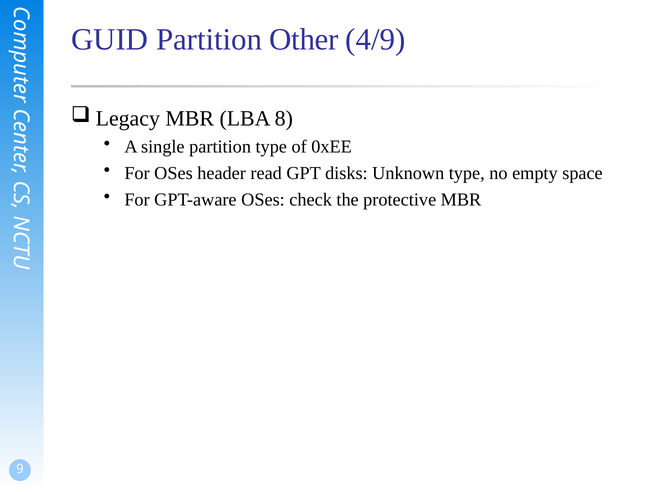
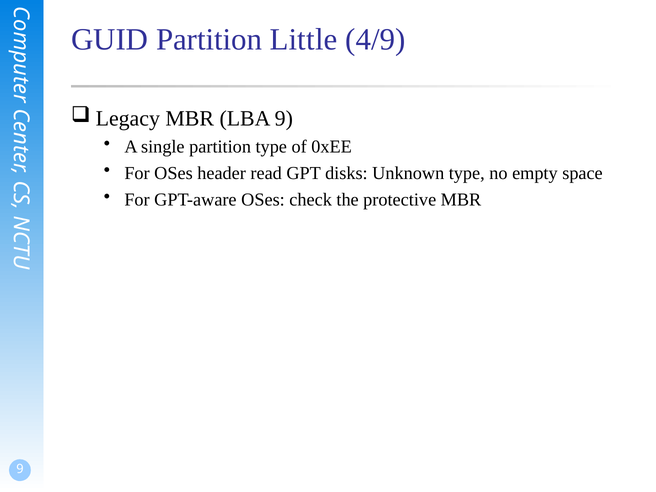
Other: Other -> Little
LBA 8: 8 -> 9
